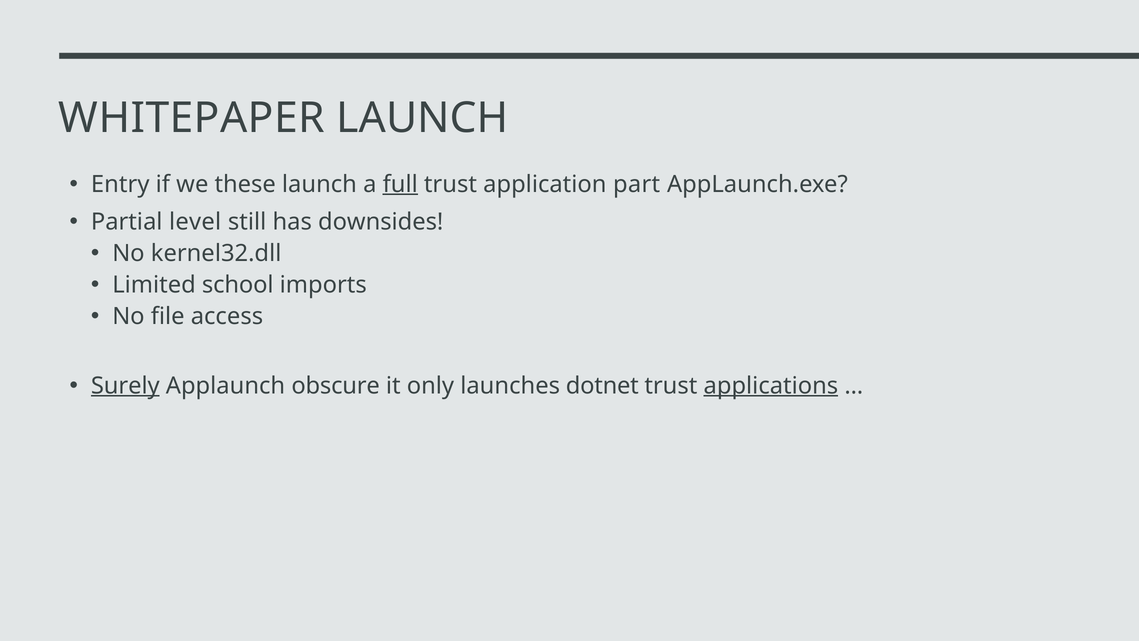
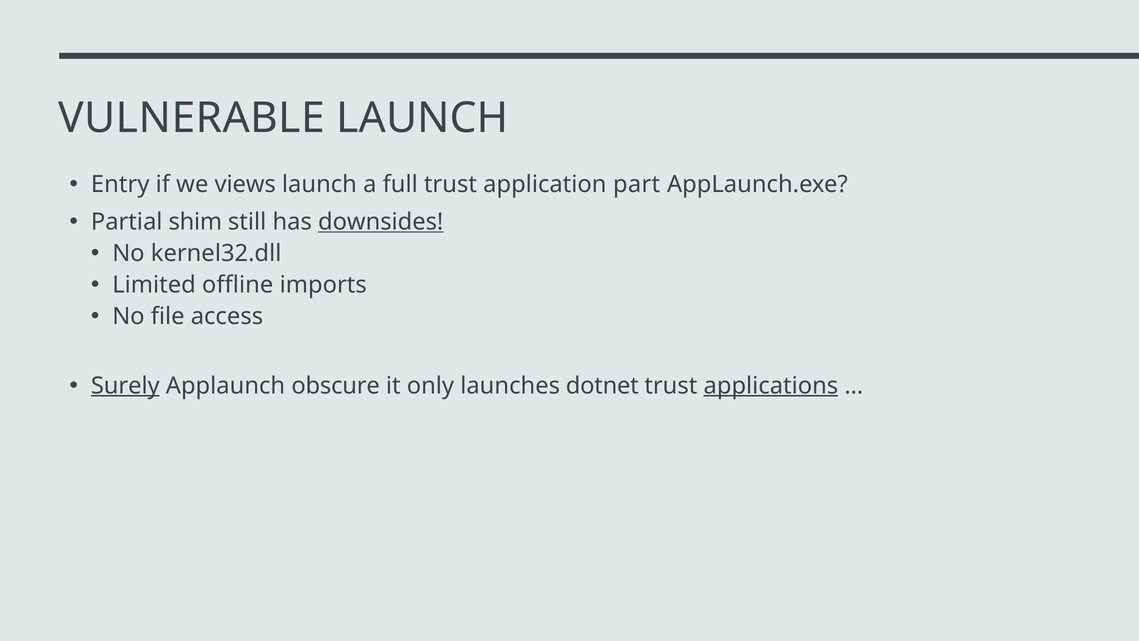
WHITEPAPER: WHITEPAPER -> VULNERABLE
these: these -> views
full underline: present -> none
level: level -> shim
downsides underline: none -> present
school: school -> offline
